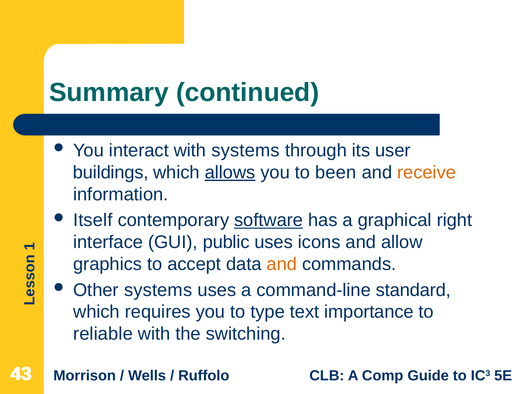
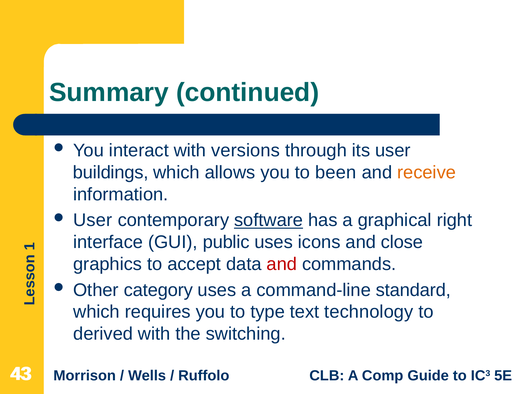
with systems: systems -> versions
allows underline: present -> none
Itself at (93, 221): Itself -> User
allow: allow -> close
and at (282, 264) colour: orange -> red
Other systems: systems -> category
importance: importance -> technology
reliable: reliable -> derived
